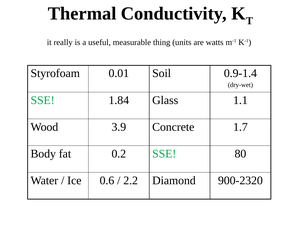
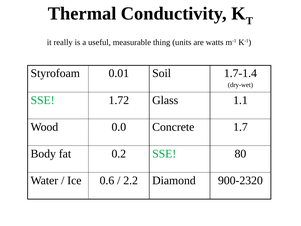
0.9-1.4: 0.9-1.4 -> 1.7-1.4
1.84: 1.84 -> 1.72
3.9: 3.9 -> 0.0
